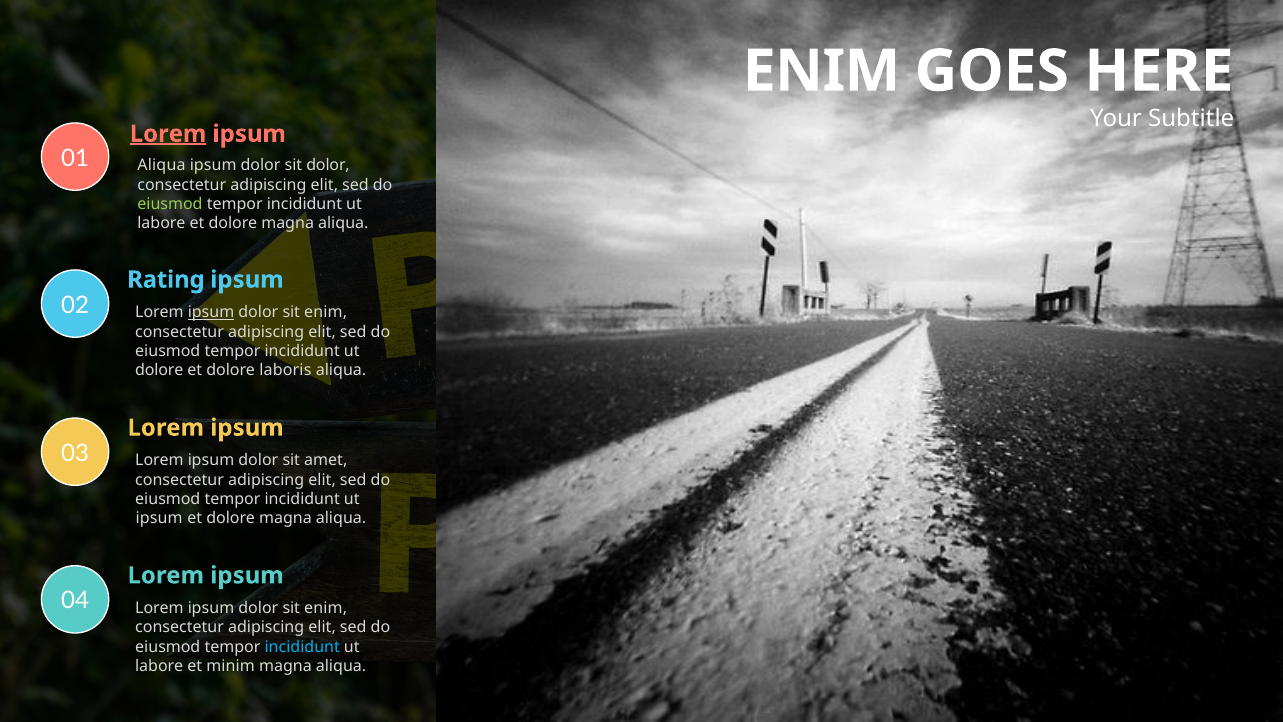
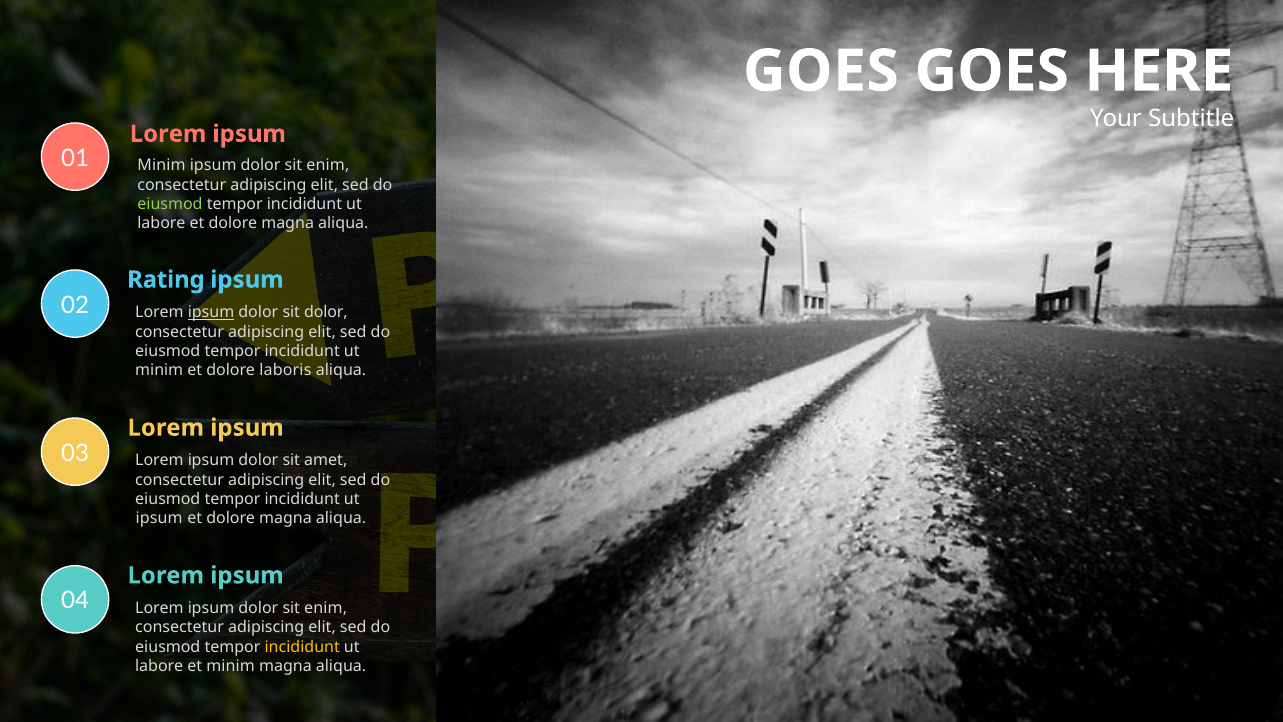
ENIM at (821, 71): ENIM -> GOES
Lorem at (168, 134) underline: present -> none
Aliqua at (162, 165): Aliqua -> Minim
dolor at (328, 165): dolor -> enim
enim at (326, 312): enim -> dolor
dolore at (159, 370): dolore -> minim
incididunt at (302, 647) colour: light blue -> yellow
